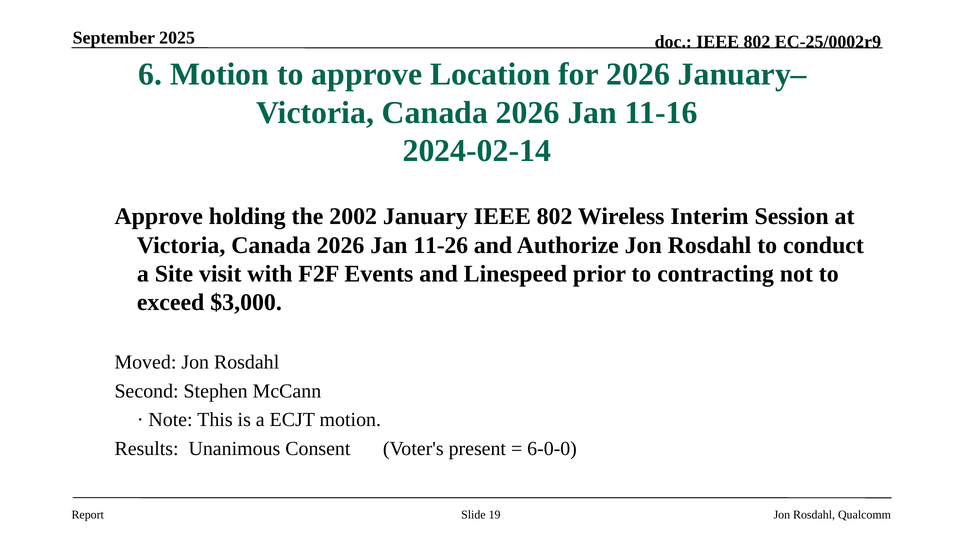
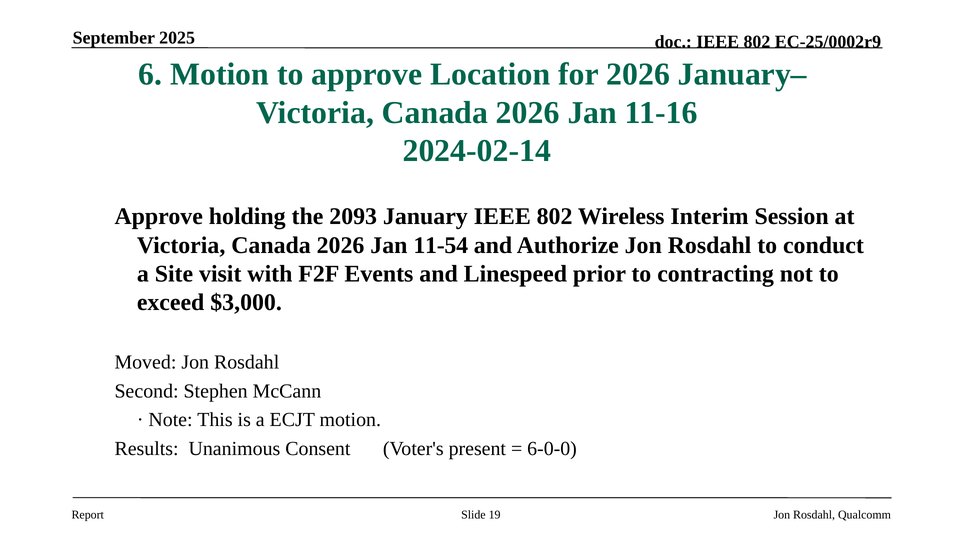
2002: 2002 -> 2093
11-26: 11-26 -> 11-54
